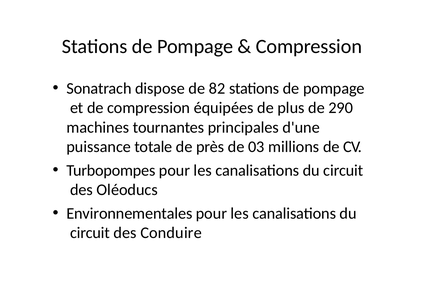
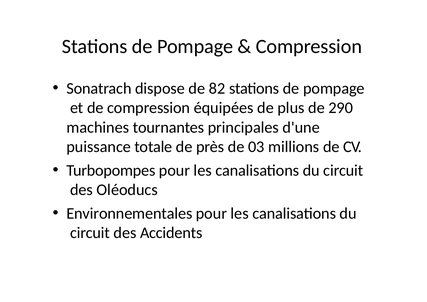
Conduire: Conduire -> Accidents
